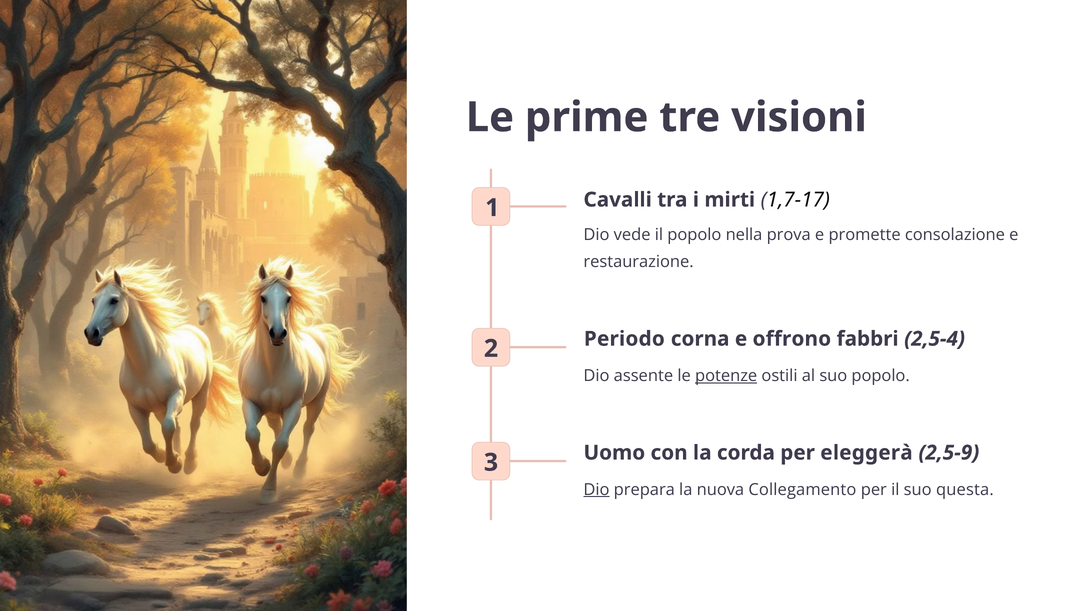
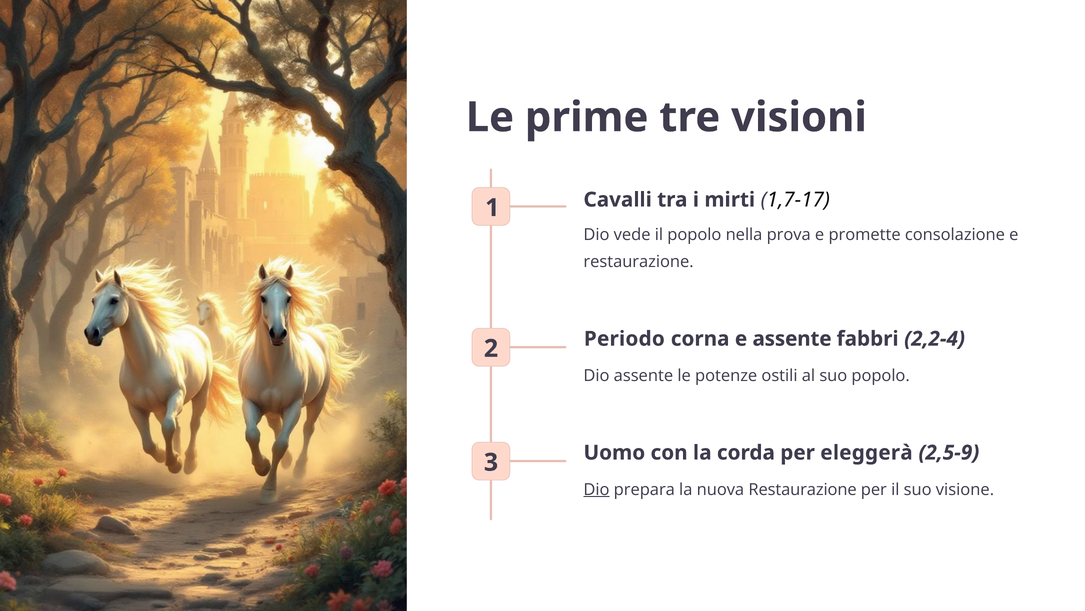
e offrono: offrono -> assente
2,5-4: 2,5-4 -> 2,2-4
potenze underline: present -> none
nuova Collegamento: Collegamento -> Restaurazione
questa: questa -> visione
